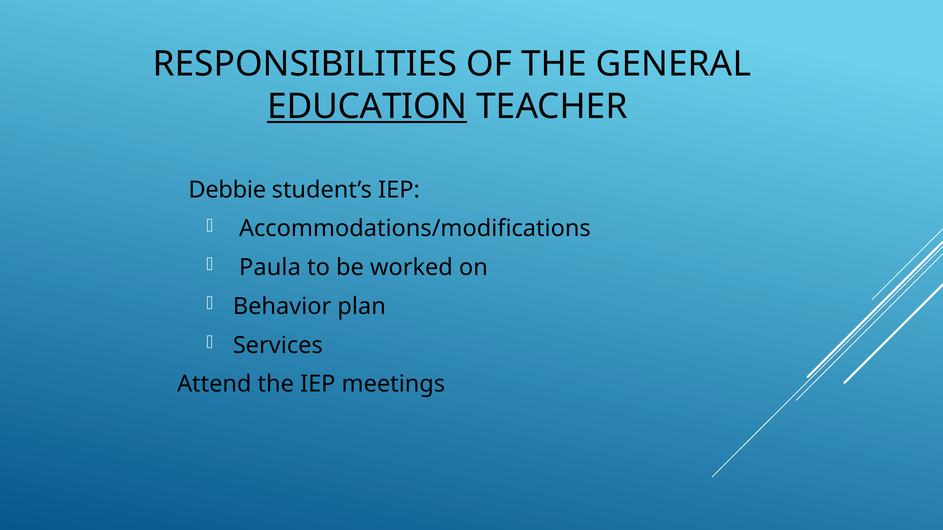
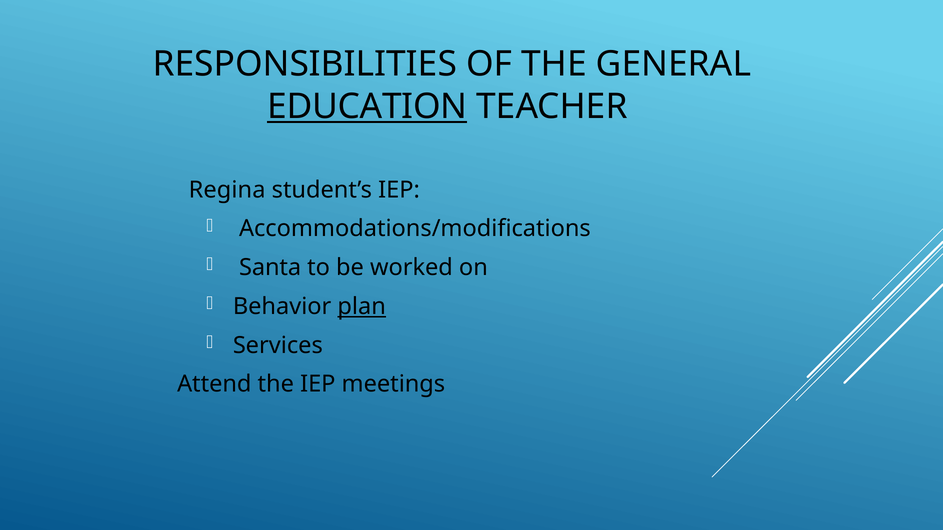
Debbie: Debbie -> Regina
Paula: Paula -> Santa
plan underline: none -> present
